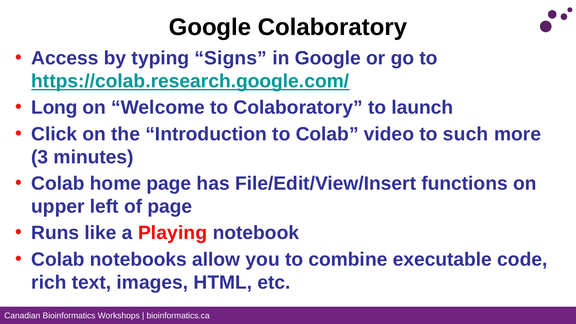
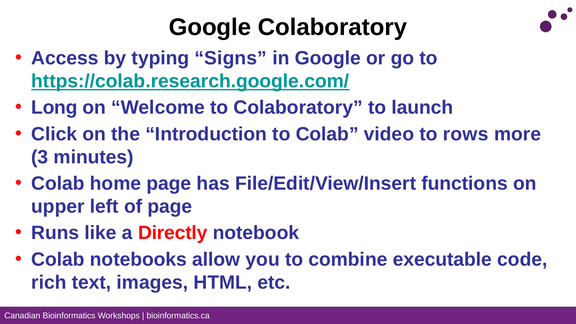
such: such -> rows
Playing: Playing -> Directly
